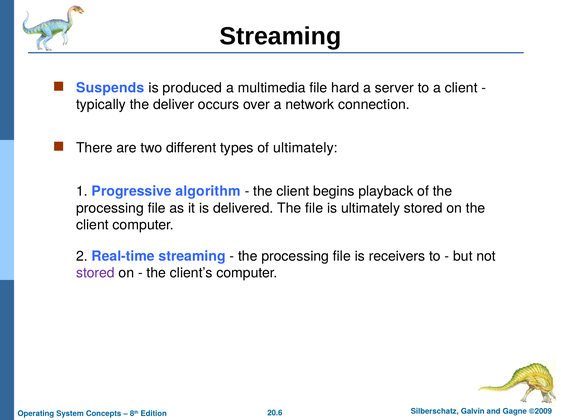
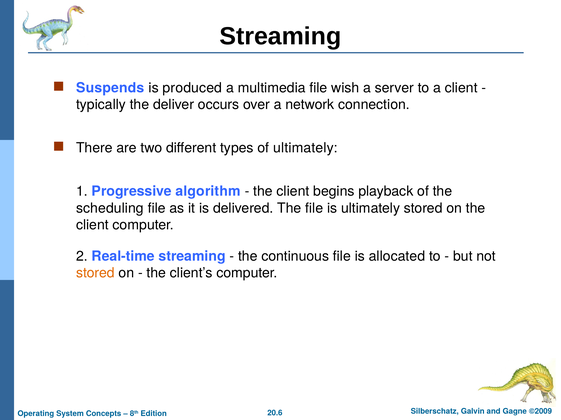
hard: hard -> wish
processing at (110, 208): processing -> scheduling
processing at (295, 257): processing -> continuous
receivers: receivers -> allocated
stored at (95, 274) colour: purple -> orange
